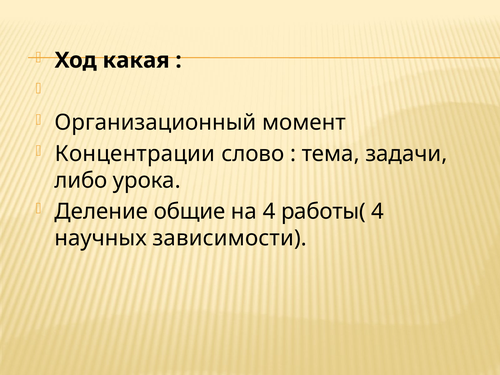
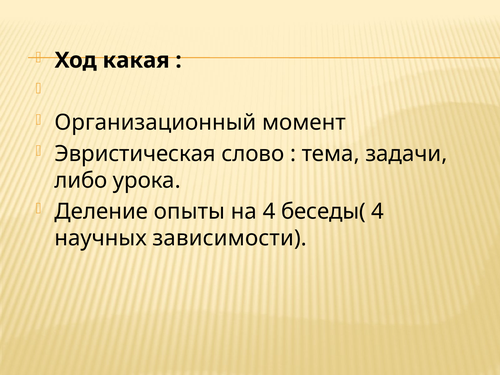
Концентрации: Концентрации -> Эвристическая
общие: общие -> опыты
работы(: работы( -> беседы(
